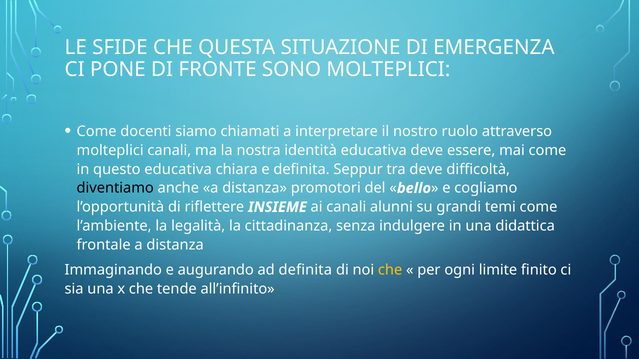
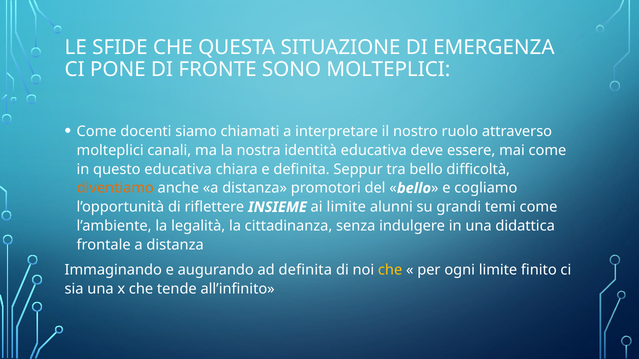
tra deve: deve -> bello
diventiamo colour: black -> orange
ai canali: canali -> limite
